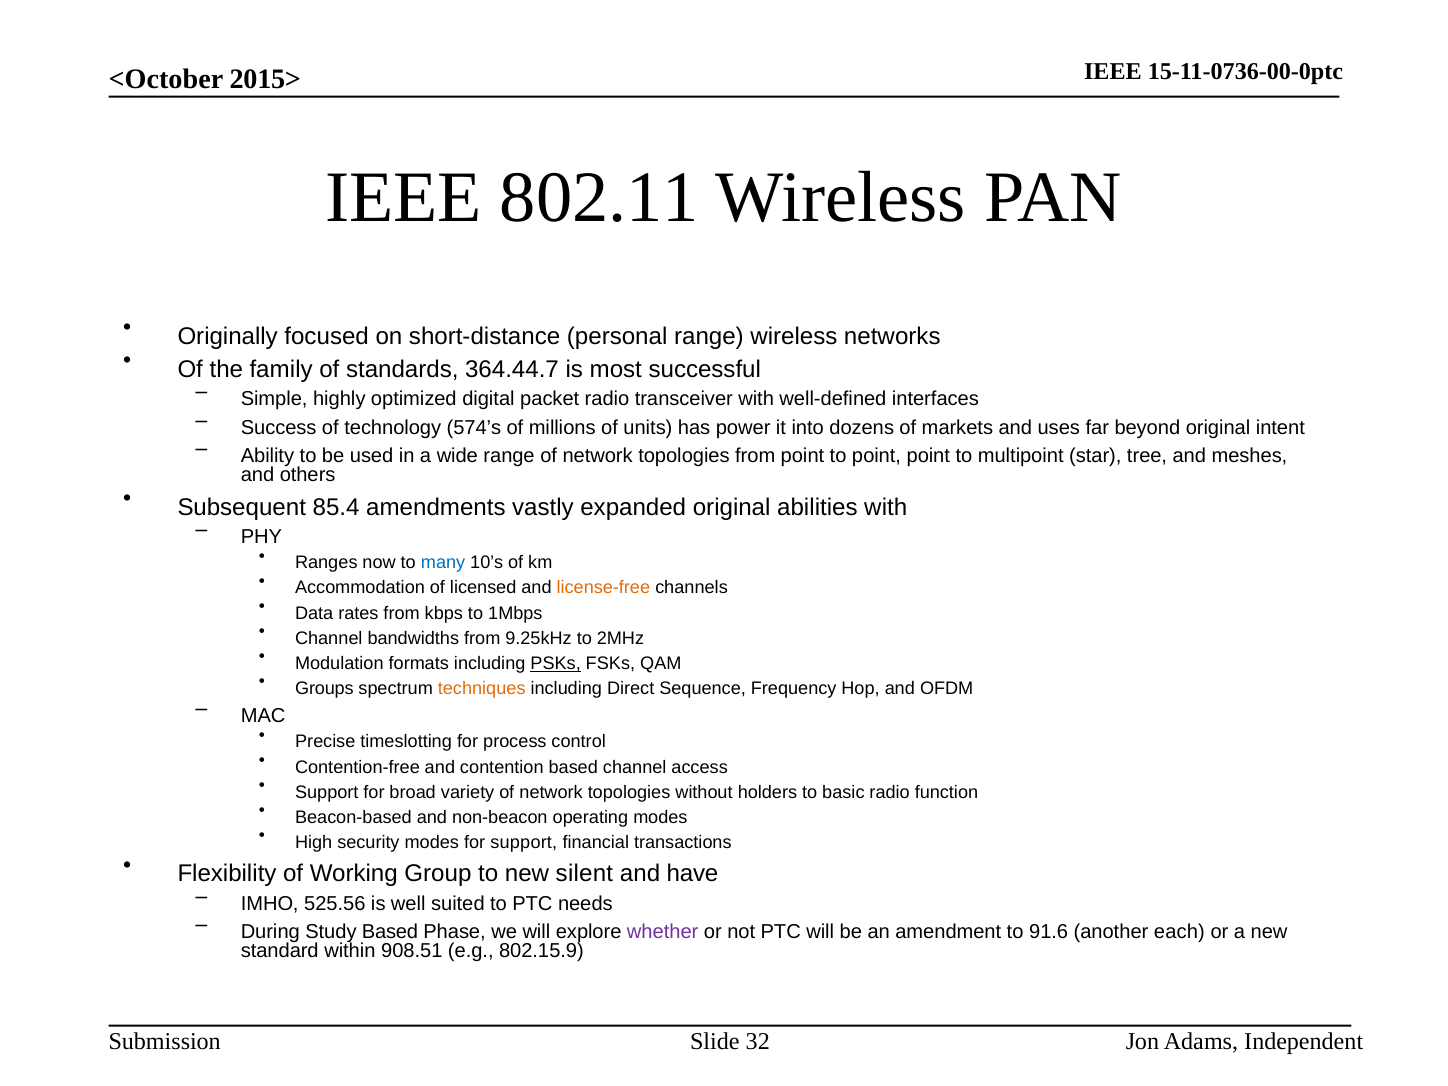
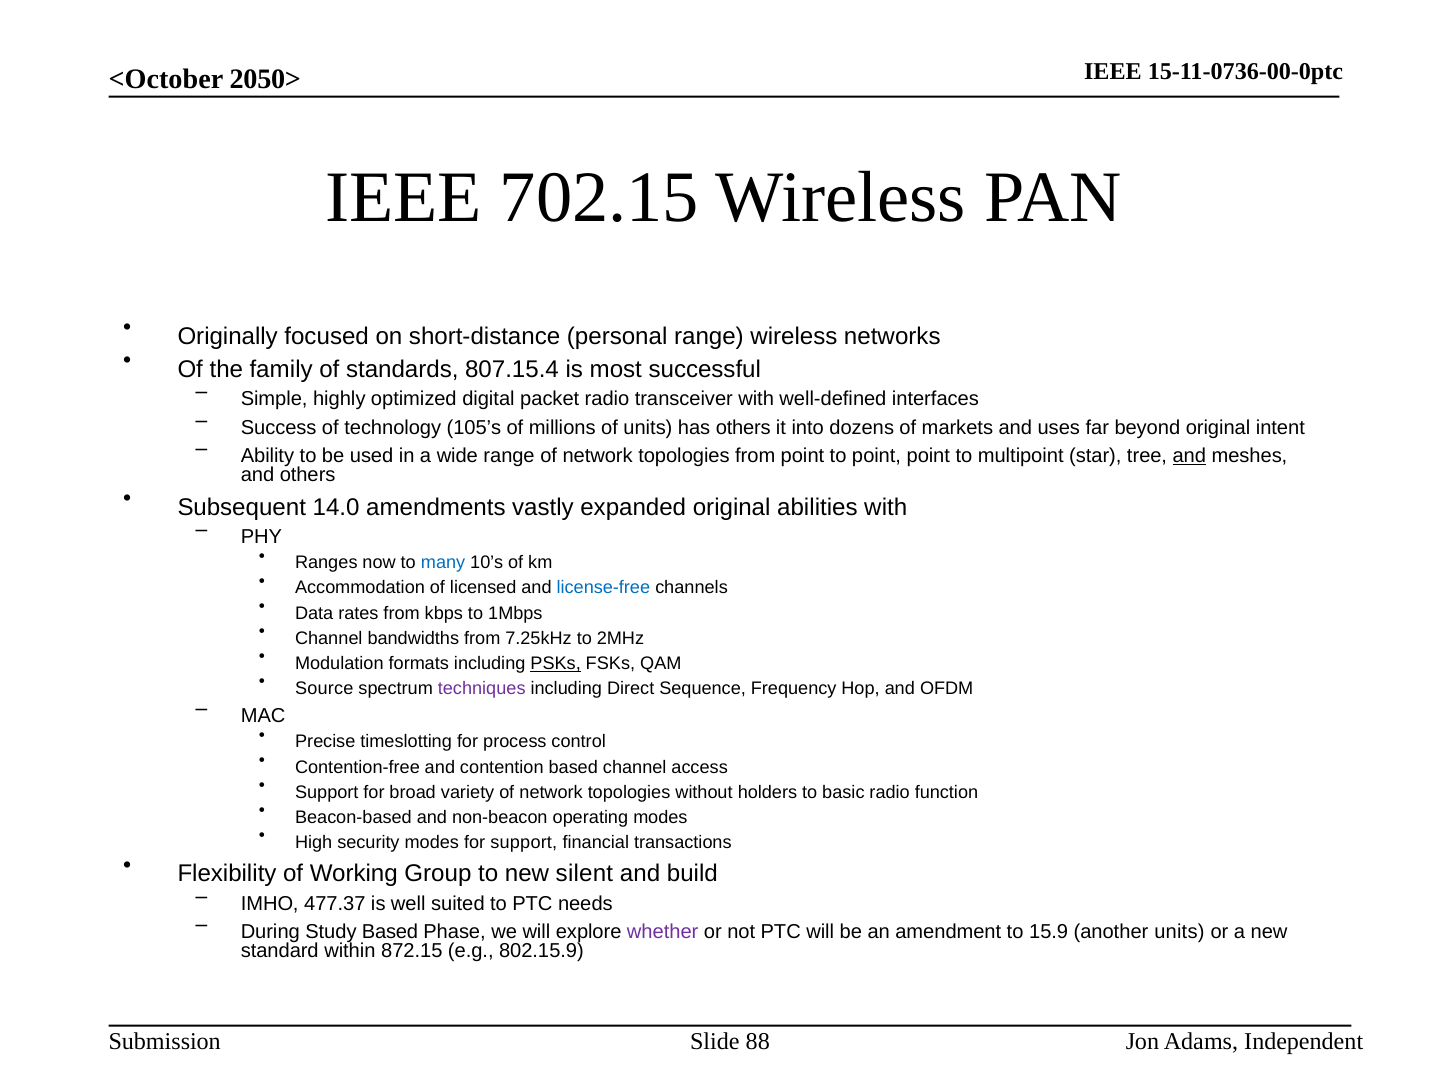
2015>: 2015> -> 2050>
802.11: 802.11 -> 702.15
364.44.7: 364.44.7 -> 807.15.4
574’s: 574’s -> 105’s
has power: power -> others
and at (1189, 456) underline: none -> present
85.4: 85.4 -> 14.0
license-free colour: orange -> blue
9.25kHz: 9.25kHz -> 7.25kHz
Groups: Groups -> Source
techniques colour: orange -> purple
have: have -> build
525.56: 525.56 -> 477.37
91.6: 91.6 -> 15.9
another each: each -> units
908.51: 908.51 -> 872.15
32: 32 -> 88
